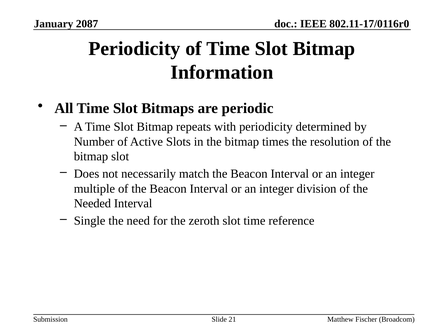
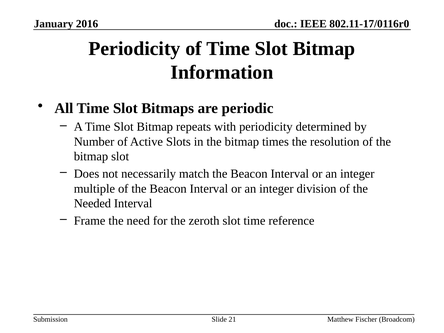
2087: 2087 -> 2016
Single: Single -> Frame
